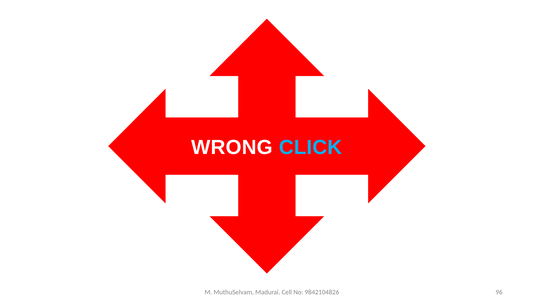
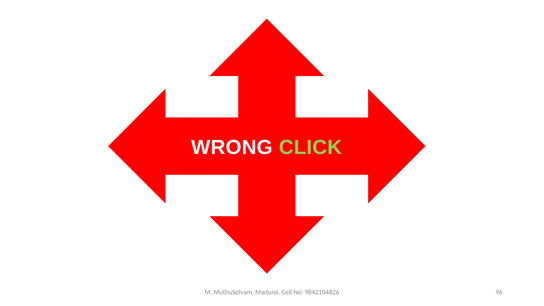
CLICK colour: light blue -> light green
